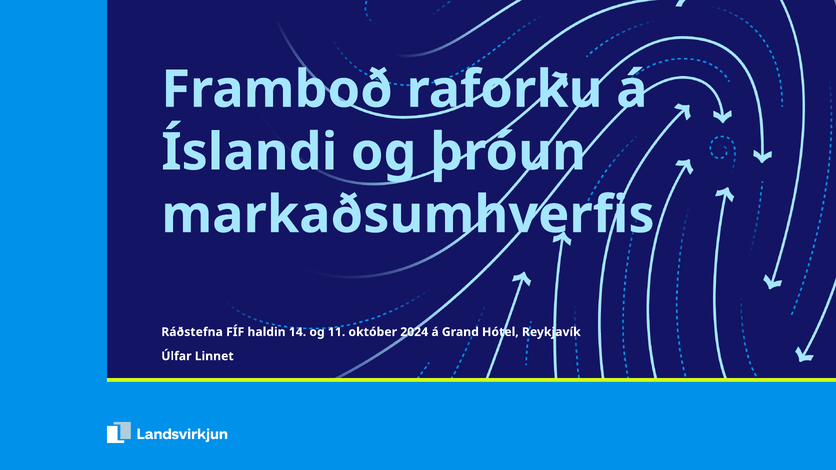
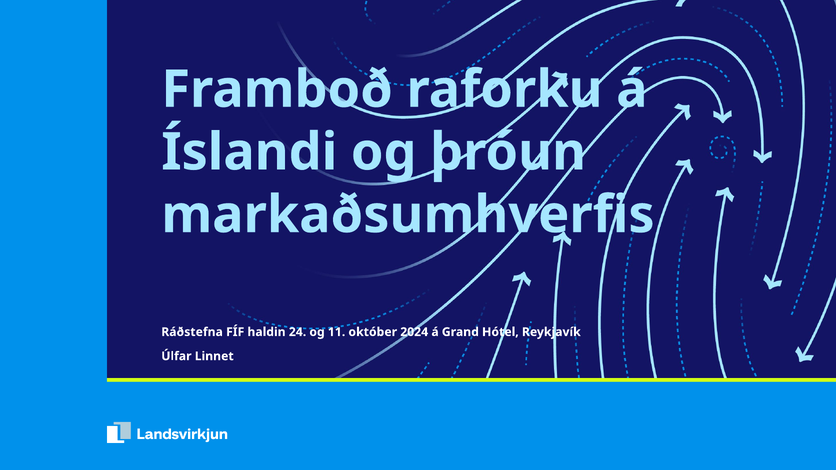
14: 14 -> 24
